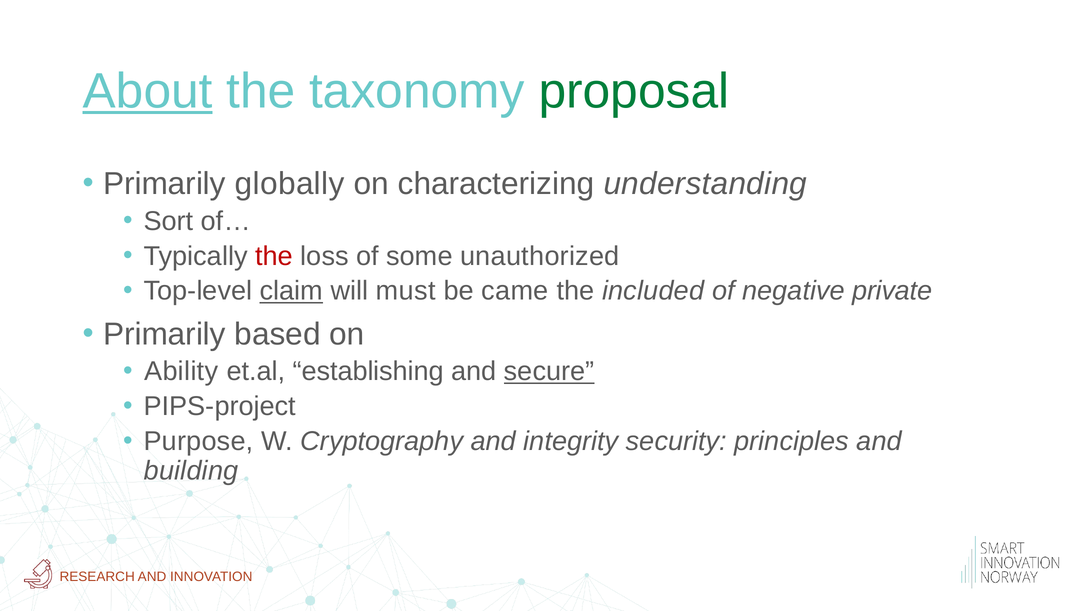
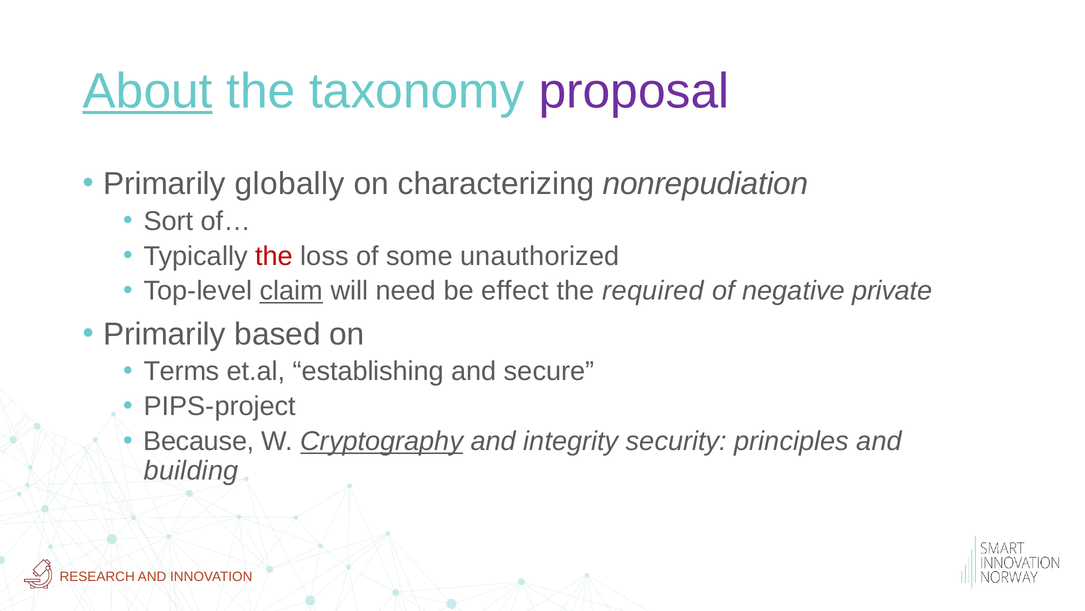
proposal colour: green -> purple
understanding: understanding -> nonrepudiation
must: must -> need
came: came -> effect
included: included -> required
Ability: Ability -> Terms
secure underline: present -> none
Purpose: Purpose -> Because
Cryptography underline: none -> present
